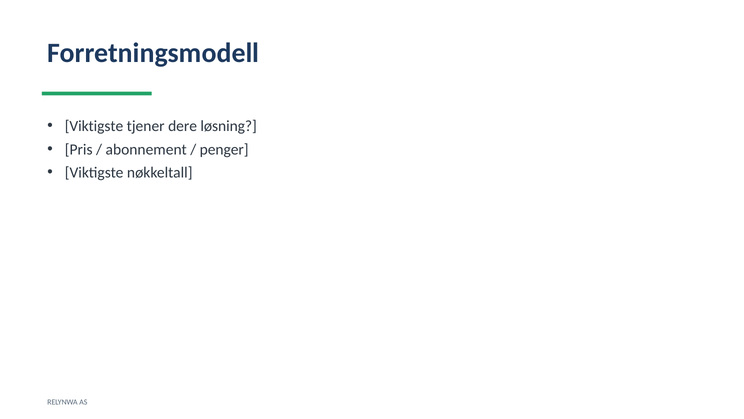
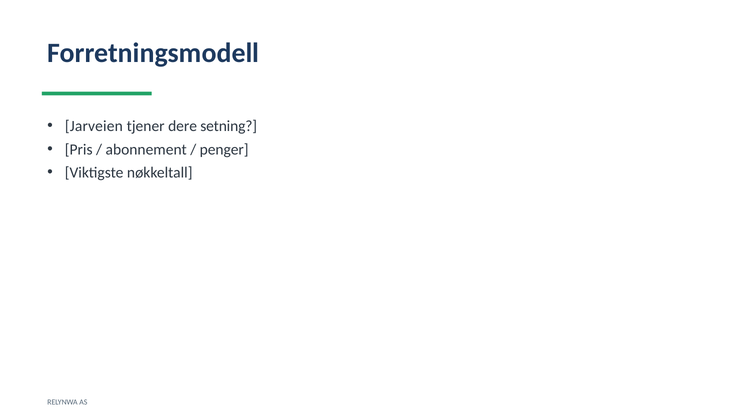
Viktigste at (94, 126): Viktigste -> Jarveien
løsning: løsning -> setning
